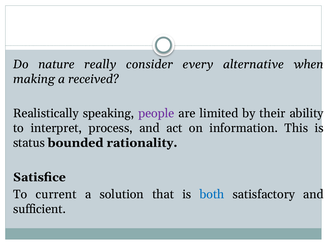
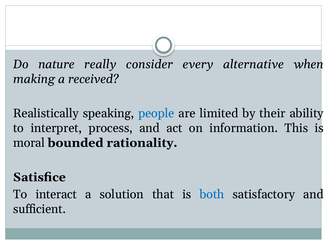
people colour: purple -> blue
status: status -> moral
current: current -> interact
